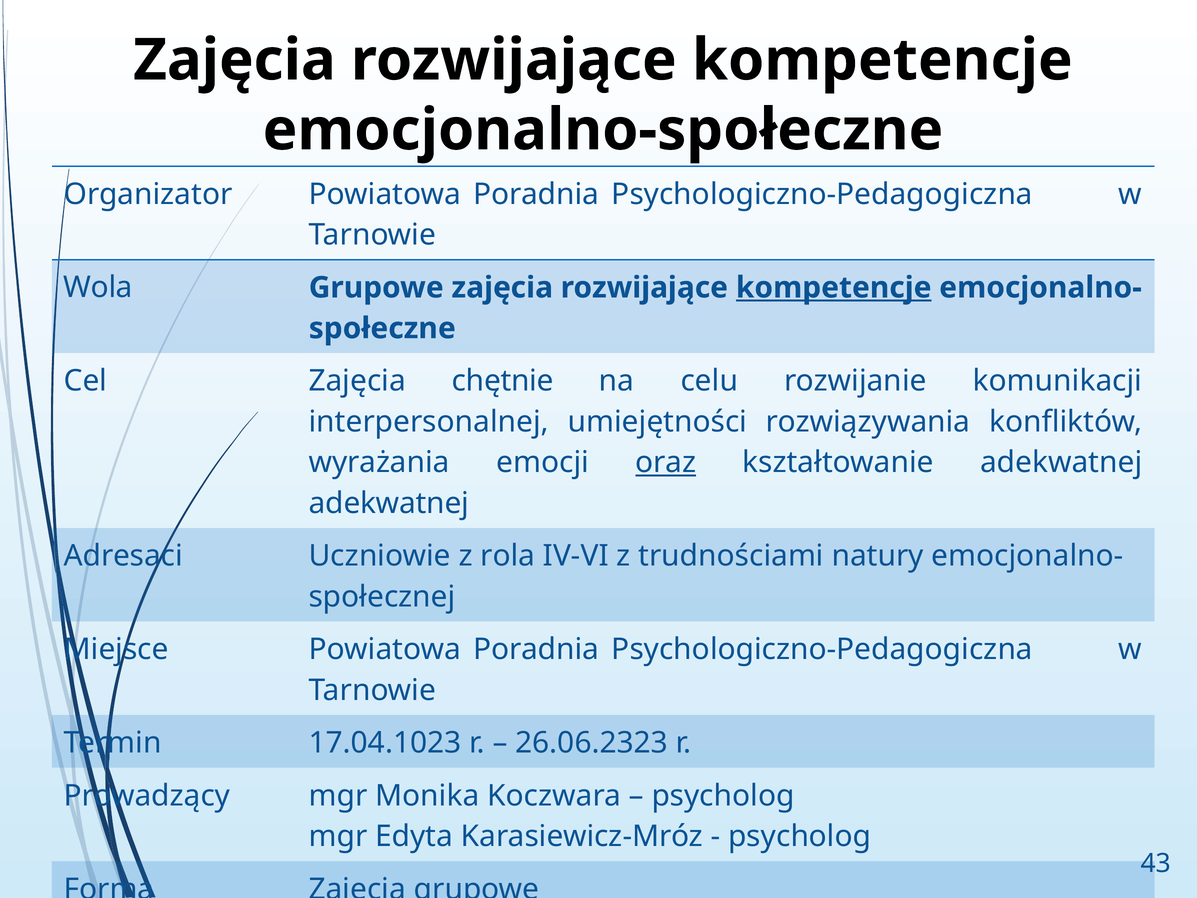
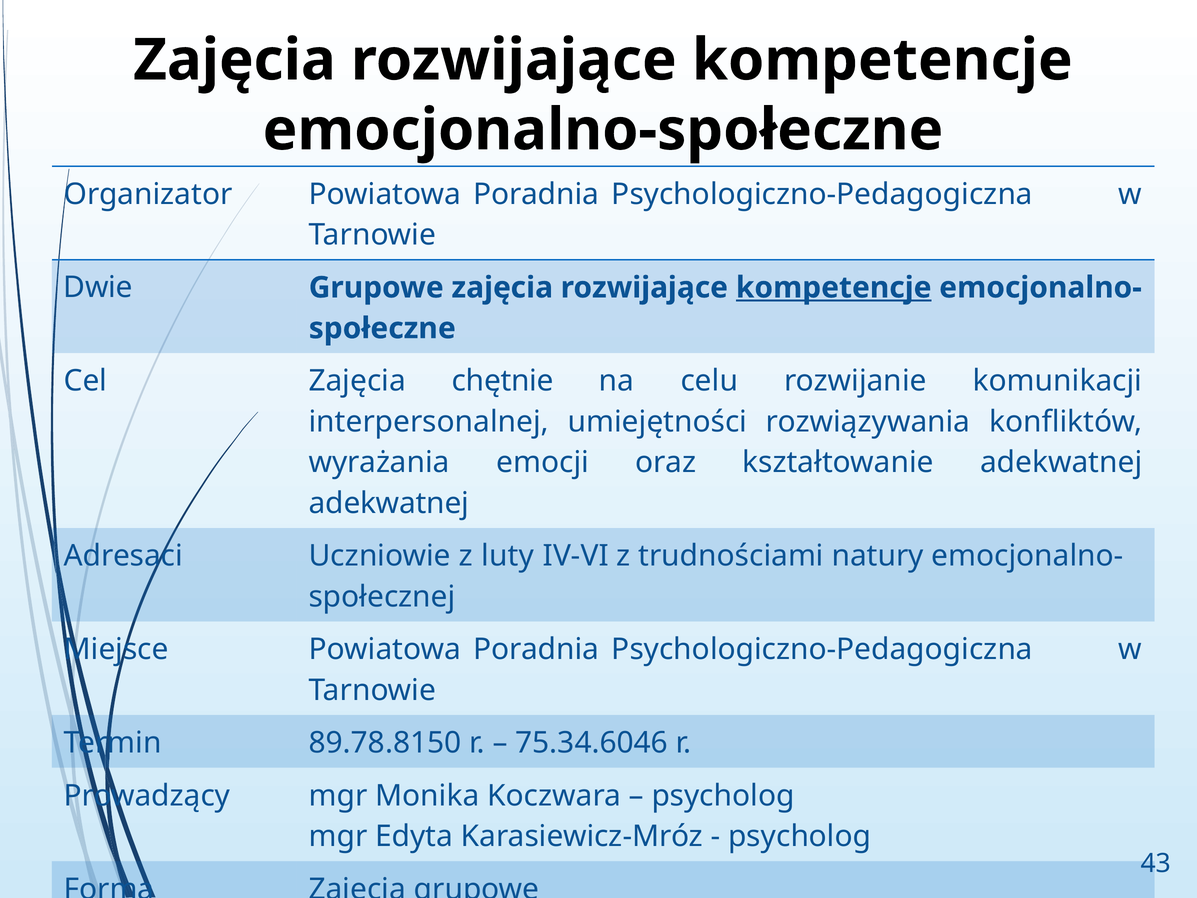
Wola: Wola -> Dwie
oraz underline: present -> none
rola: rola -> luty
17.04.1023: 17.04.1023 -> 89.78.8150
26.06.2323: 26.06.2323 -> 75.34.6046
